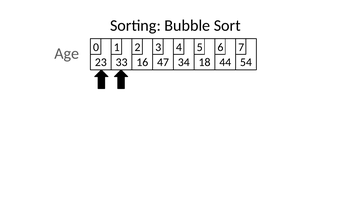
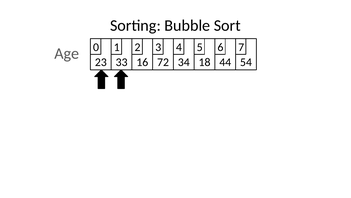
47: 47 -> 72
